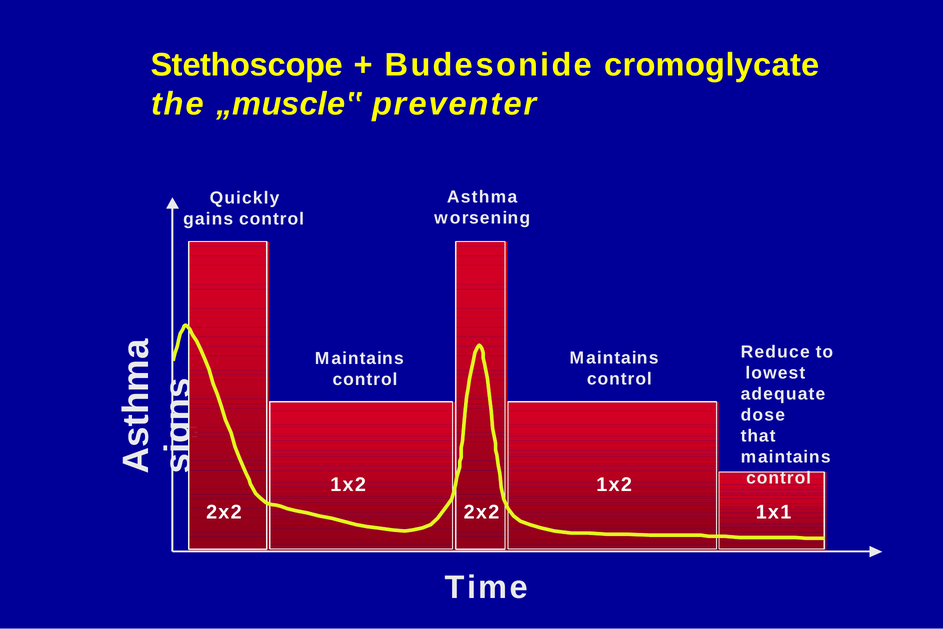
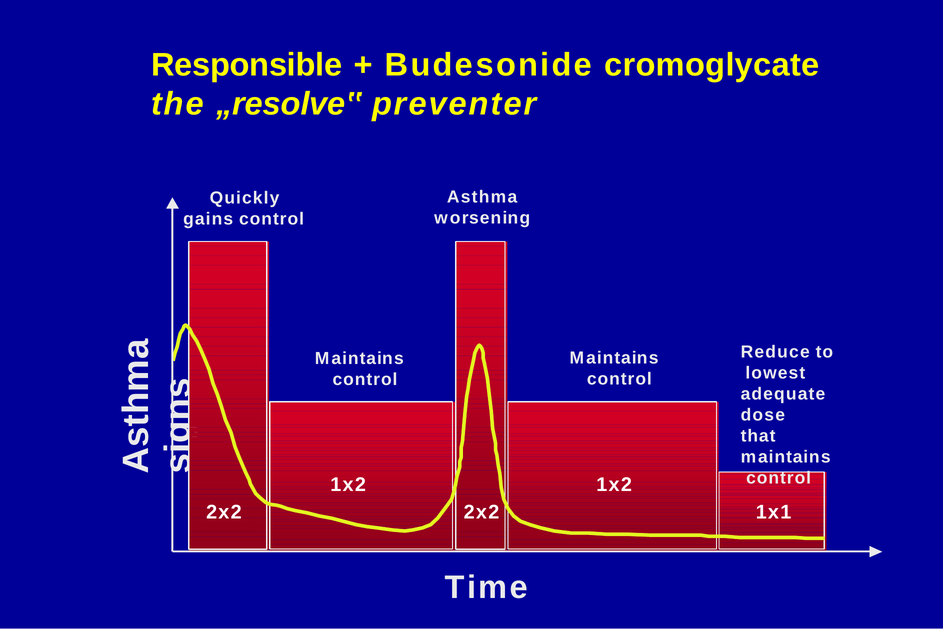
Stethoscope: Stethoscope -> Responsible
„muscle‟: „muscle‟ -> „resolve‟
